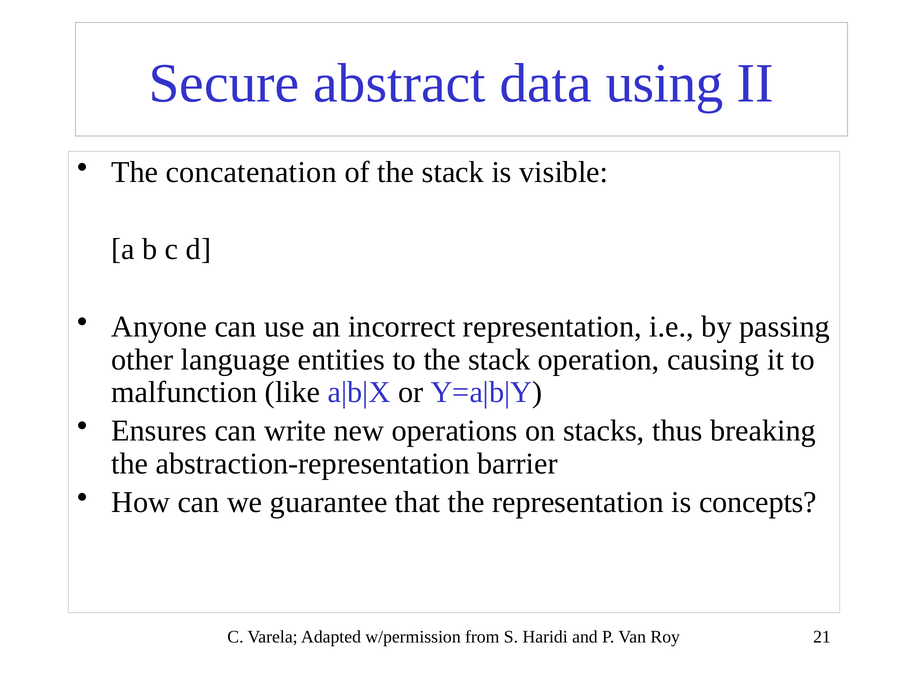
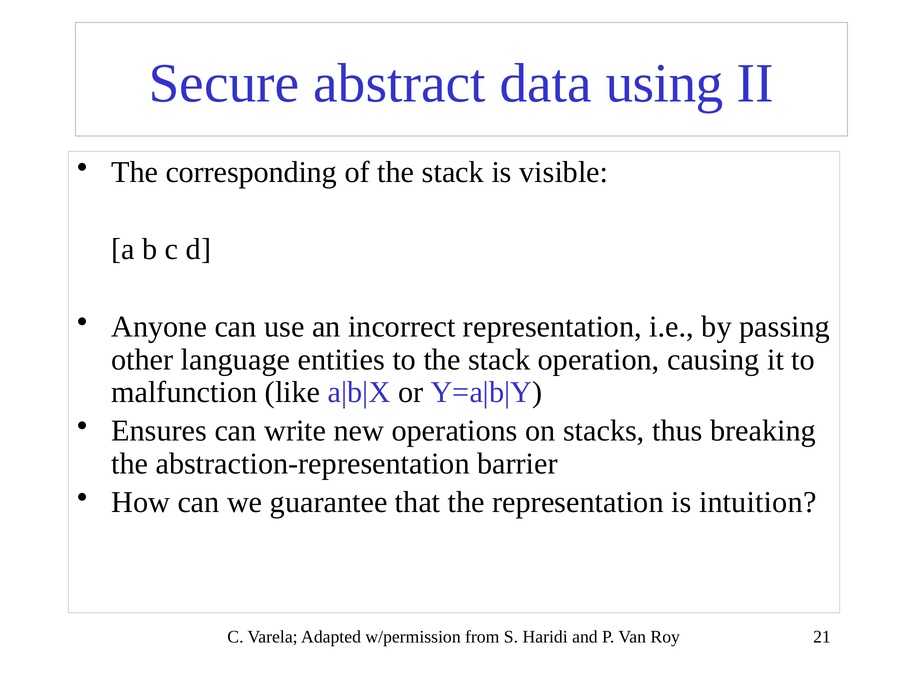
concatenation: concatenation -> corresponding
concepts: concepts -> intuition
